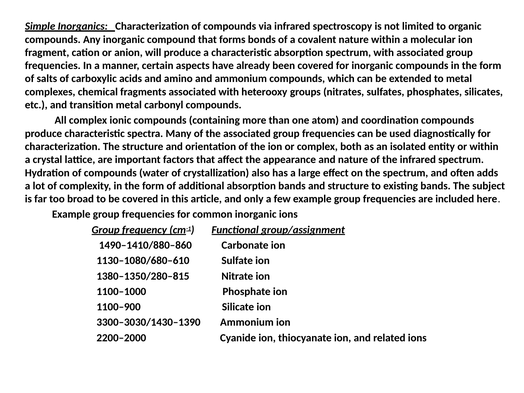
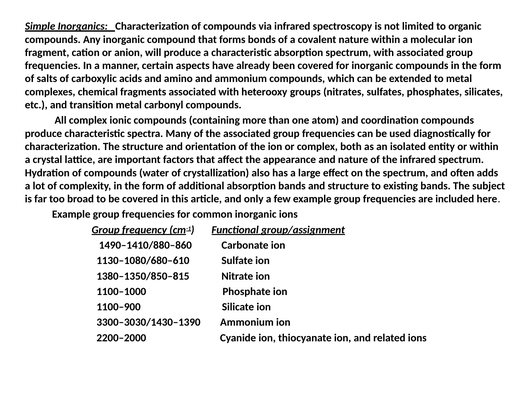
1380–1350/280–815: 1380–1350/280–815 -> 1380–1350/850–815
